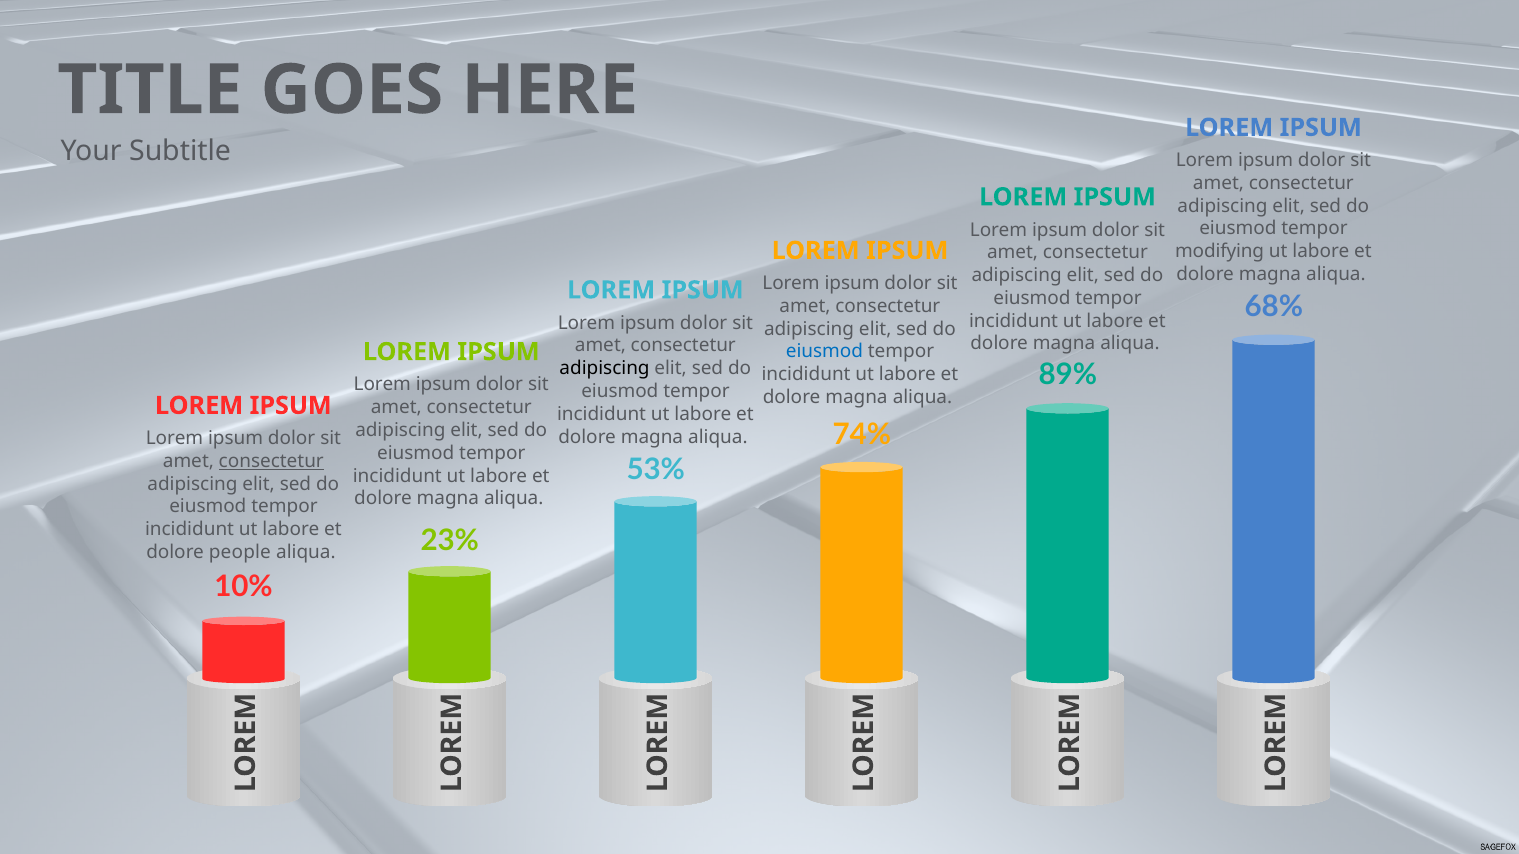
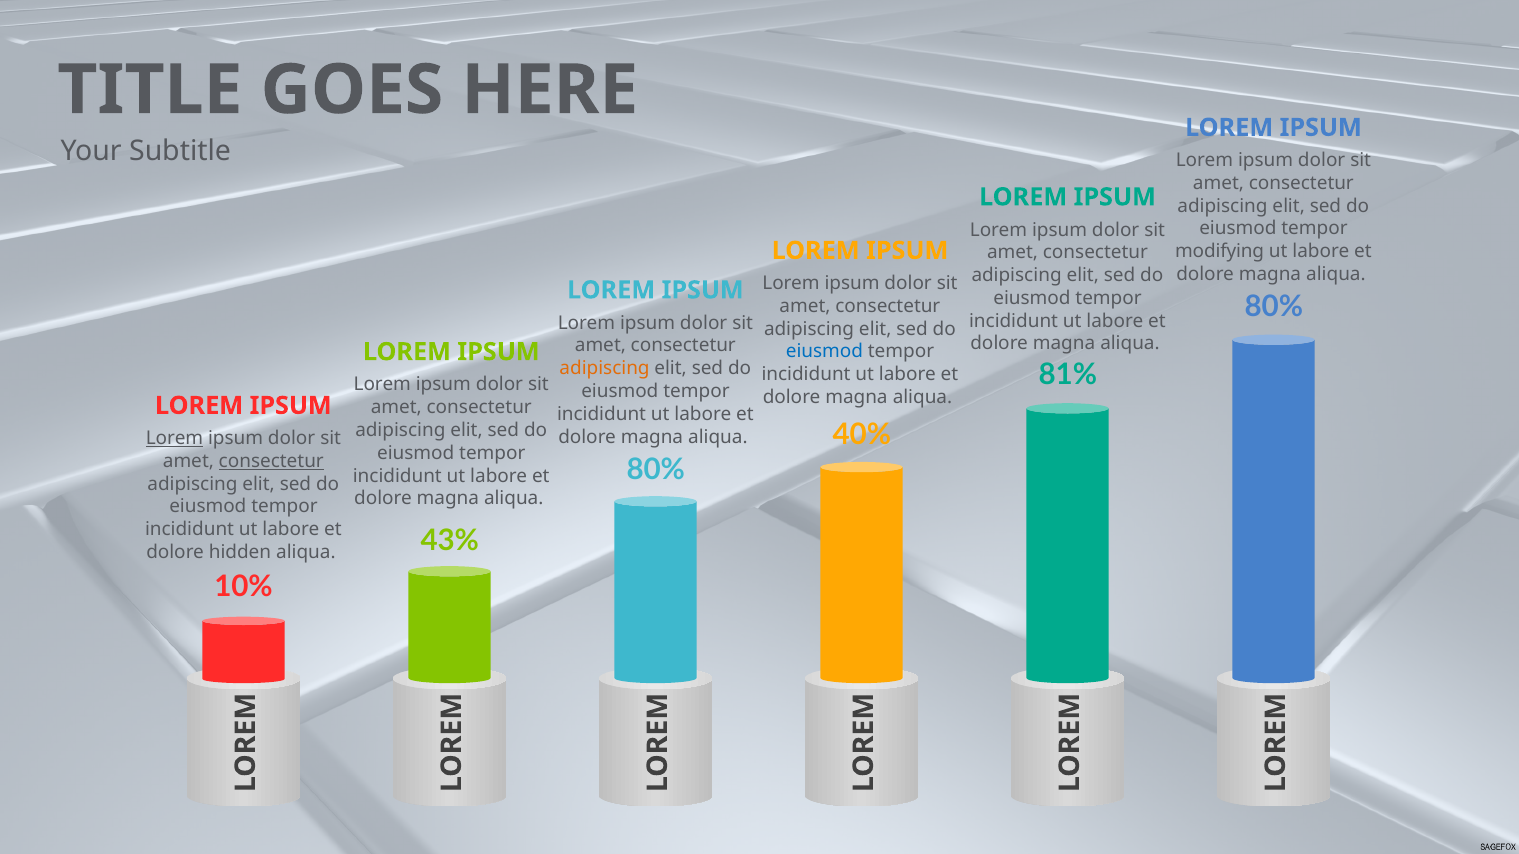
68% at (1274, 306): 68% -> 80%
adipiscing at (605, 369) colour: black -> orange
89%: 89% -> 81%
74%: 74% -> 40%
Lorem at (175, 439) underline: none -> present
53% at (656, 470): 53% -> 80%
23%: 23% -> 43%
people: people -> hidden
